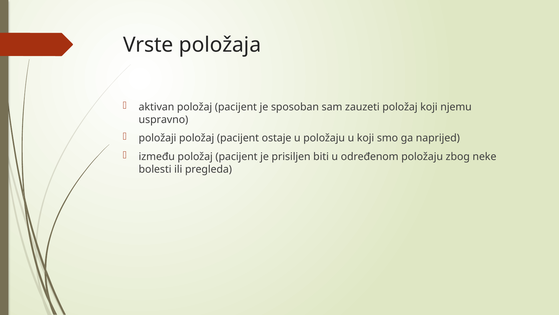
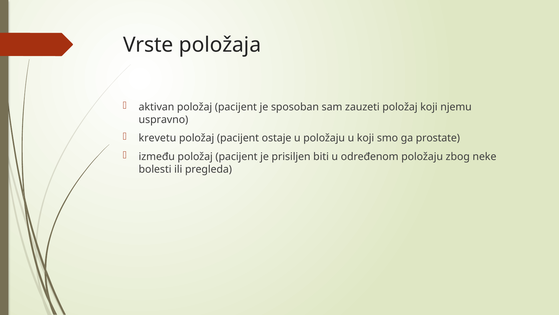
položaji: položaji -> krevetu
naprijed: naprijed -> prostate
